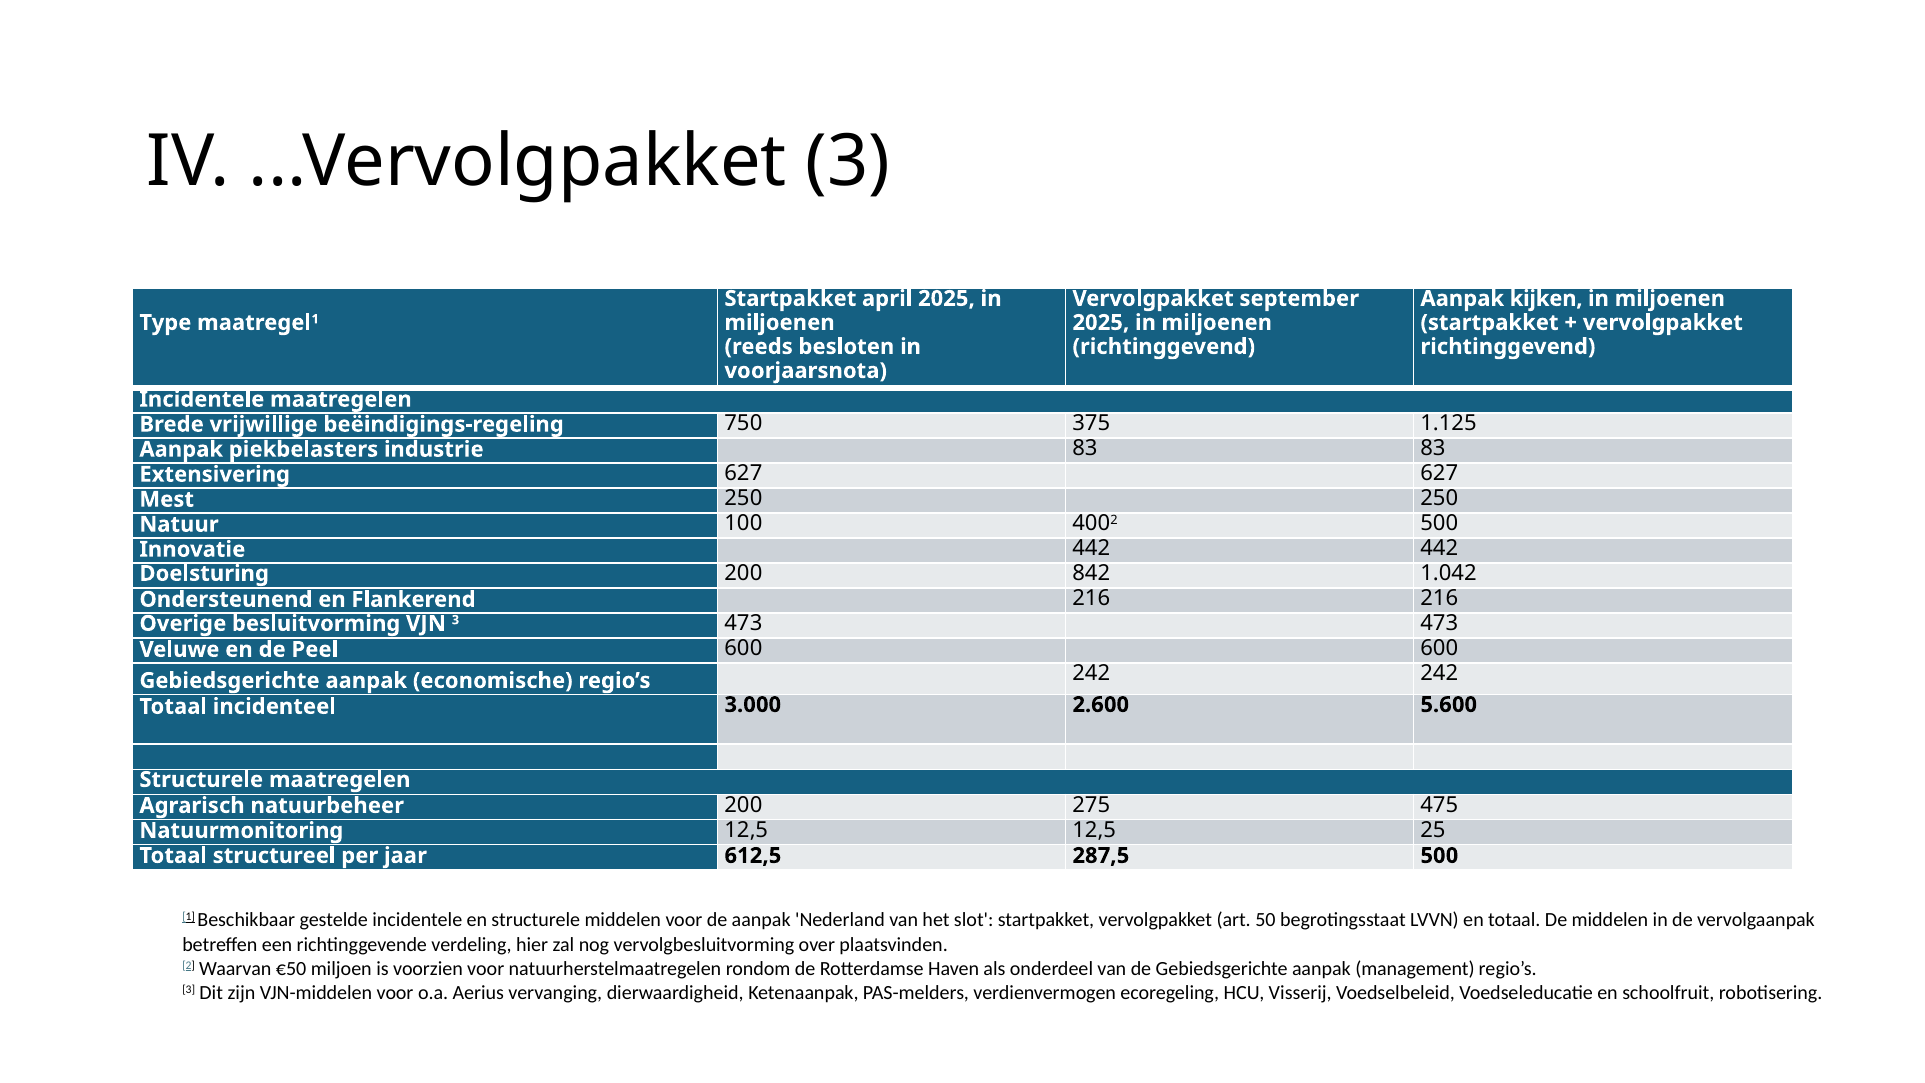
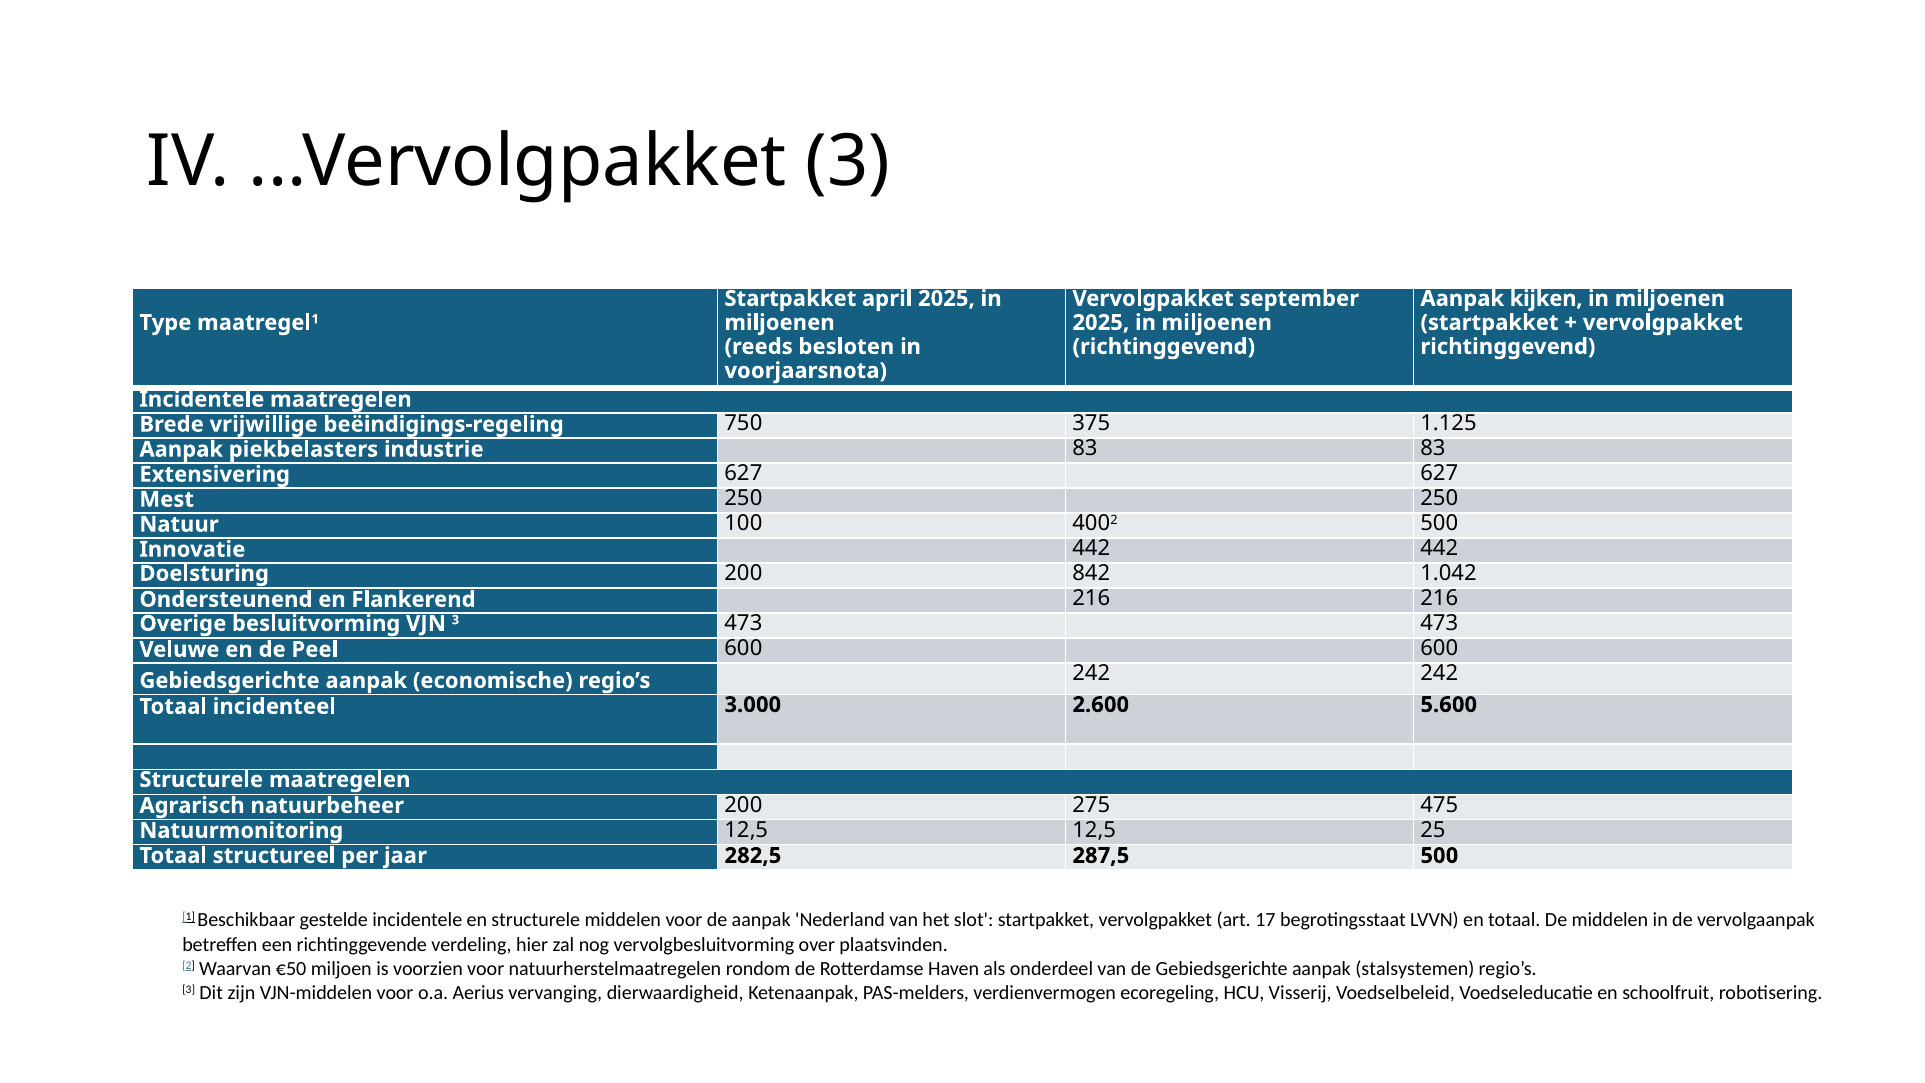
612,5: 612,5 -> 282,5
50: 50 -> 17
management: management -> stalsystemen
